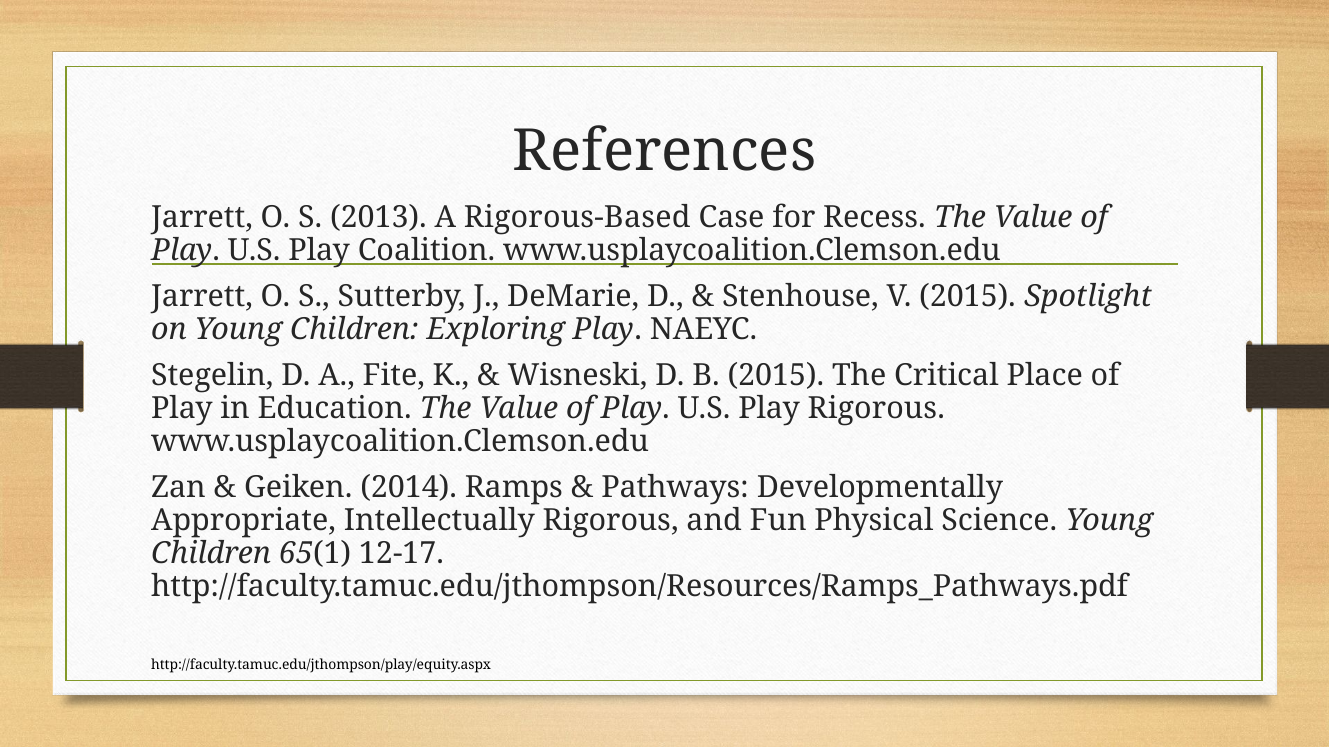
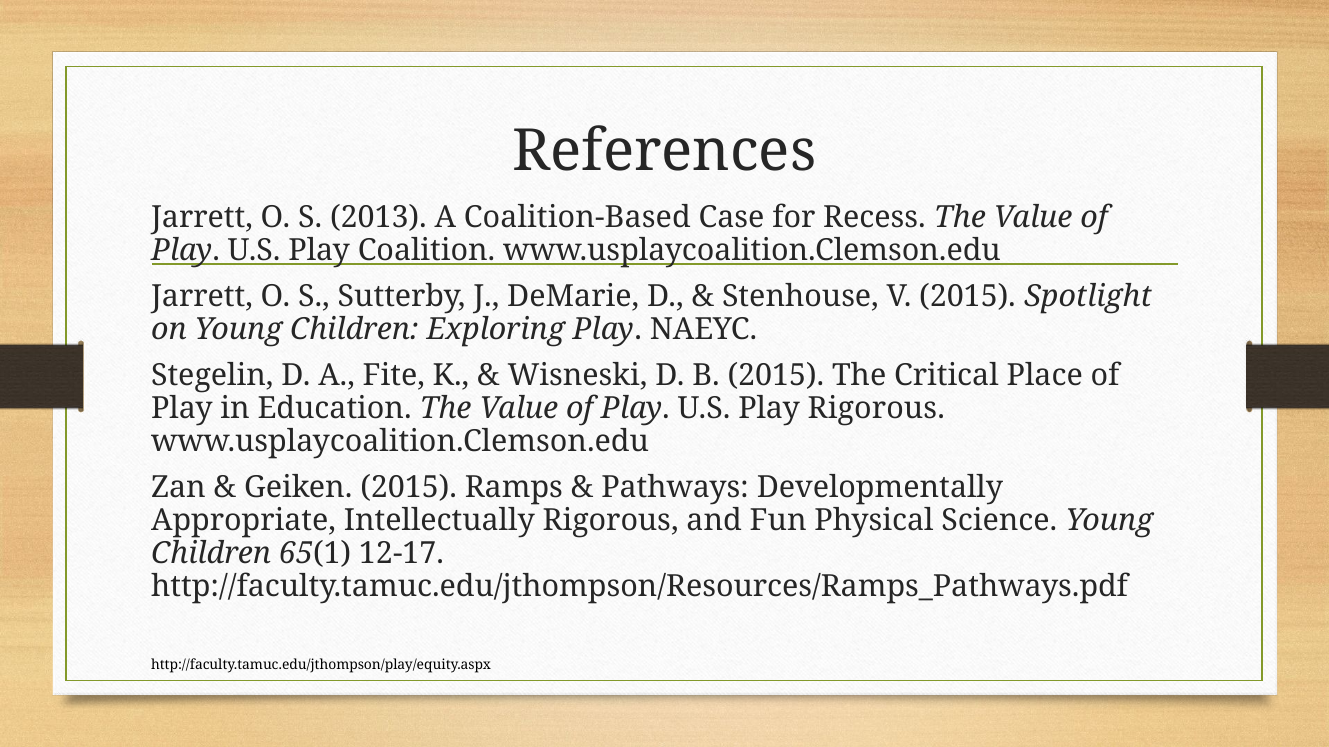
Rigorous-Based: Rigorous-Based -> Coalition-Based
Geiken 2014: 2014 -> 2015
